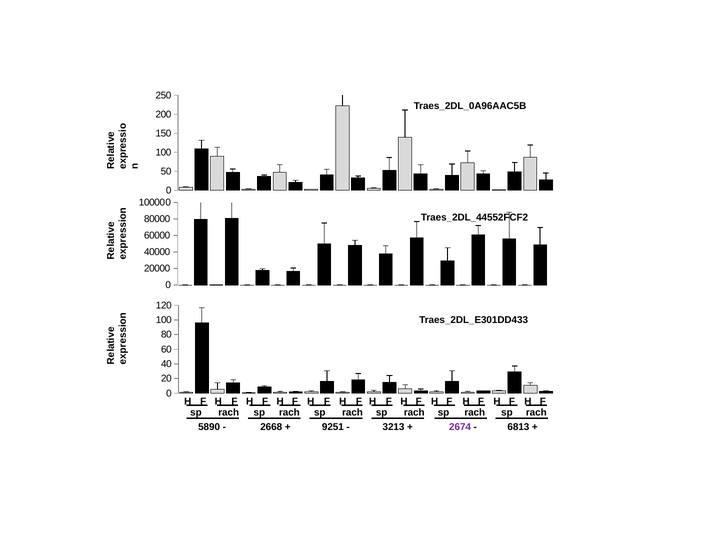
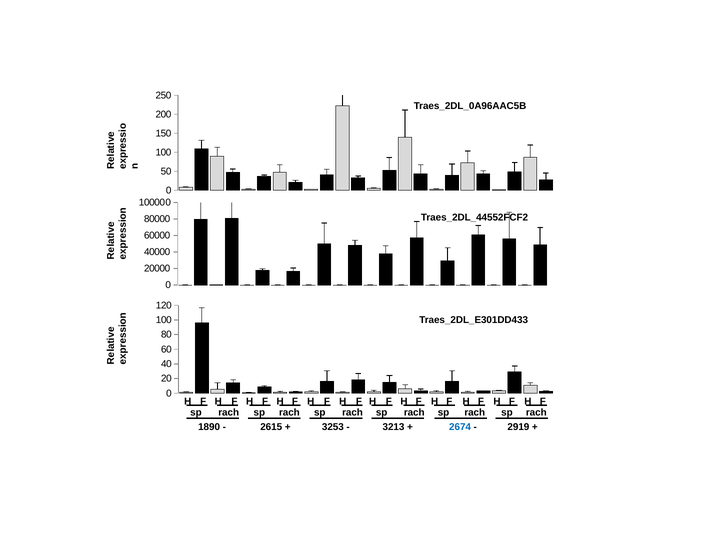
5890: 5890 -> 1890
2668: 2668 -> 2615
9251: 9251 -> 3253
2674 colour: purple -> blue
6813: 6813 -> 2919
